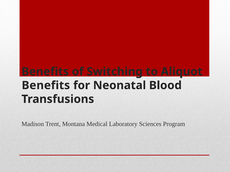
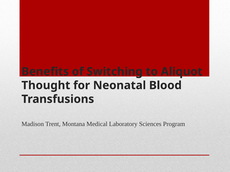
Benefits at (46, 86): Benefits -> Thought
